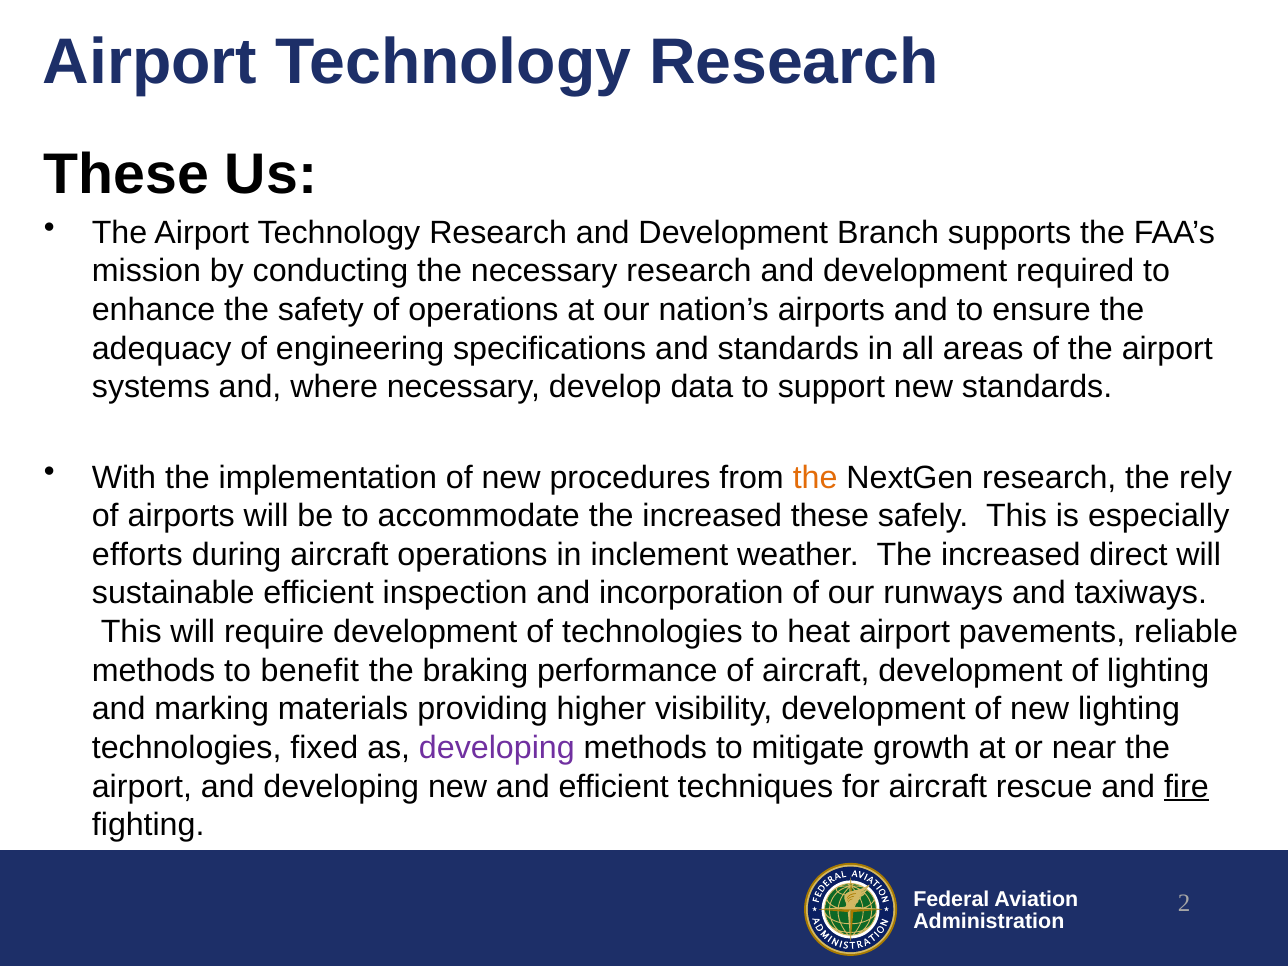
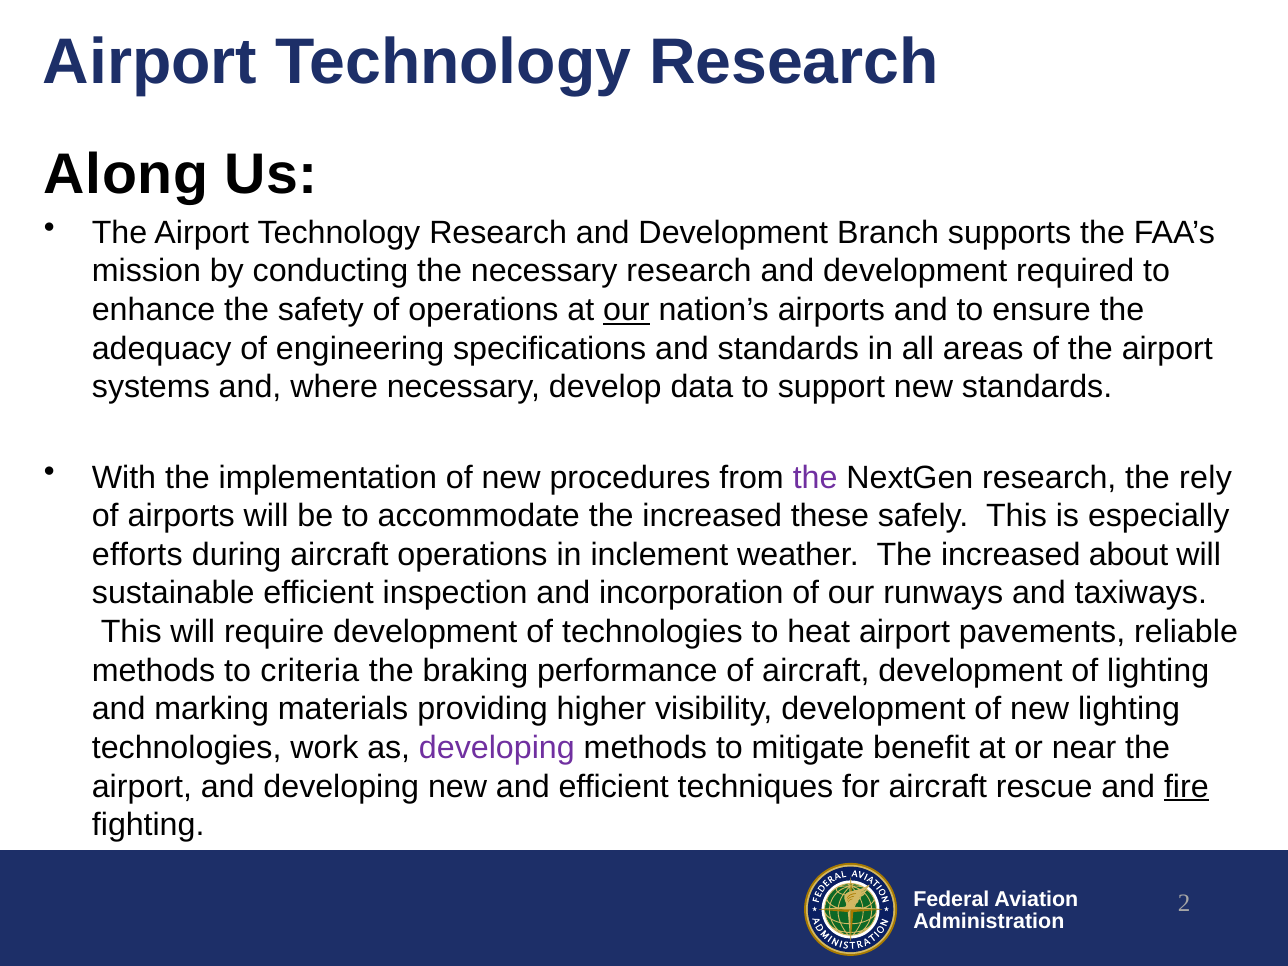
These at (126, 174): These -> Along
our at (626, 310) underline: none -> present
the at (815, 477) colour: orange -> purple
direct: direct -> about
benefit: benefit -> criteria
fixed: fixed -> work
growth: growth -> benefit
